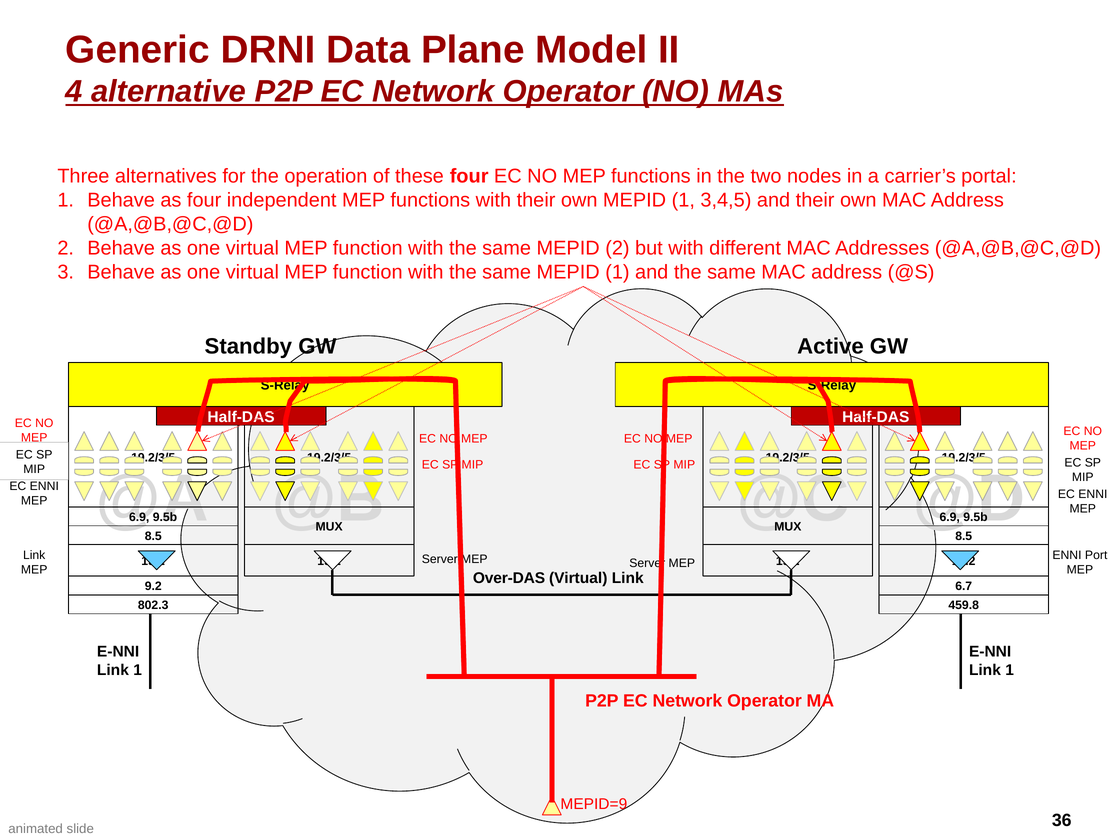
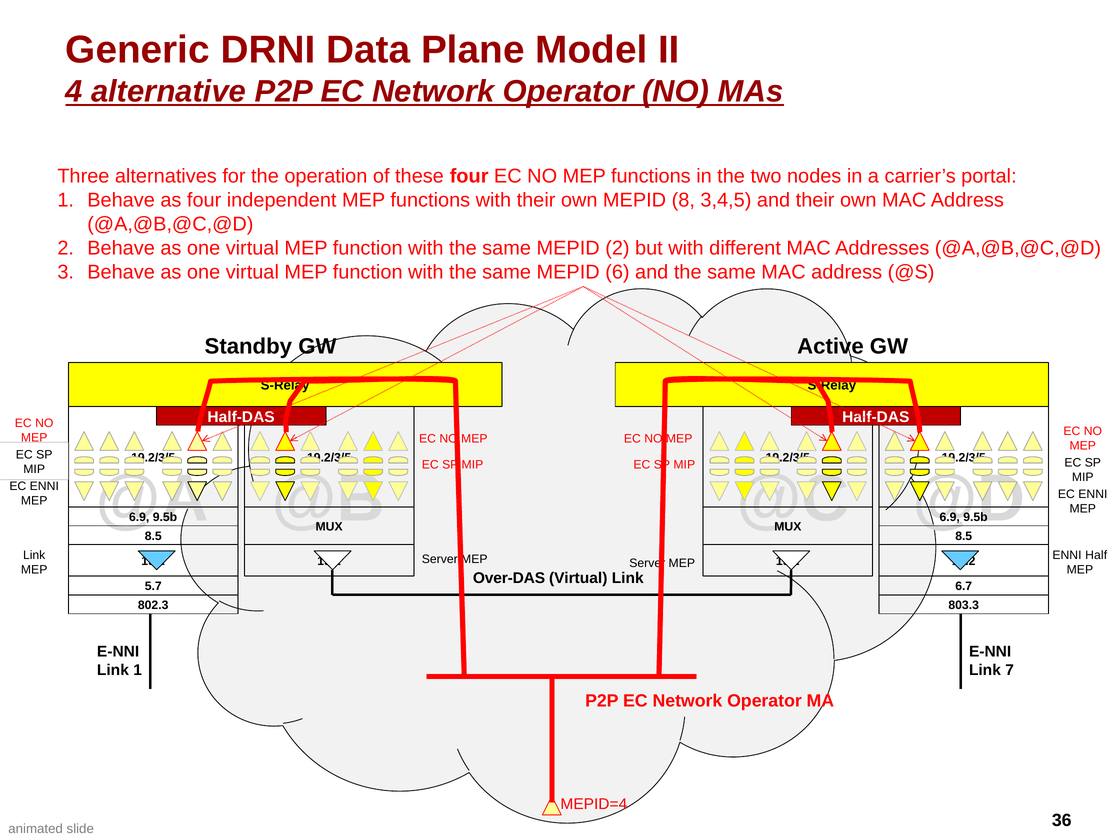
own MEPID 1: 1 -> 8
same MEPID 1: 1 -> 6
Port: Port -> Half
9.2: 9.2 -> 5.7
459.8: 459.8 -> 803.3
1 at (1010, 670): 1 -> 7
MEPID=9: MEPID=9 -> MEPID=4
